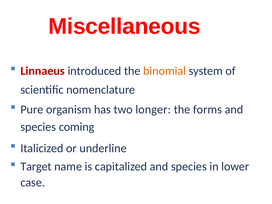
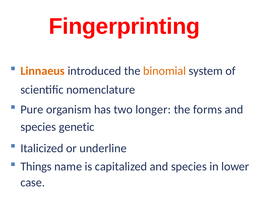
Miscellaneous: Miscellaneous -> Fingerprinting
Linnaeus colour: red -> orange
coming: coming -> genetic
Target: Target -> Things
